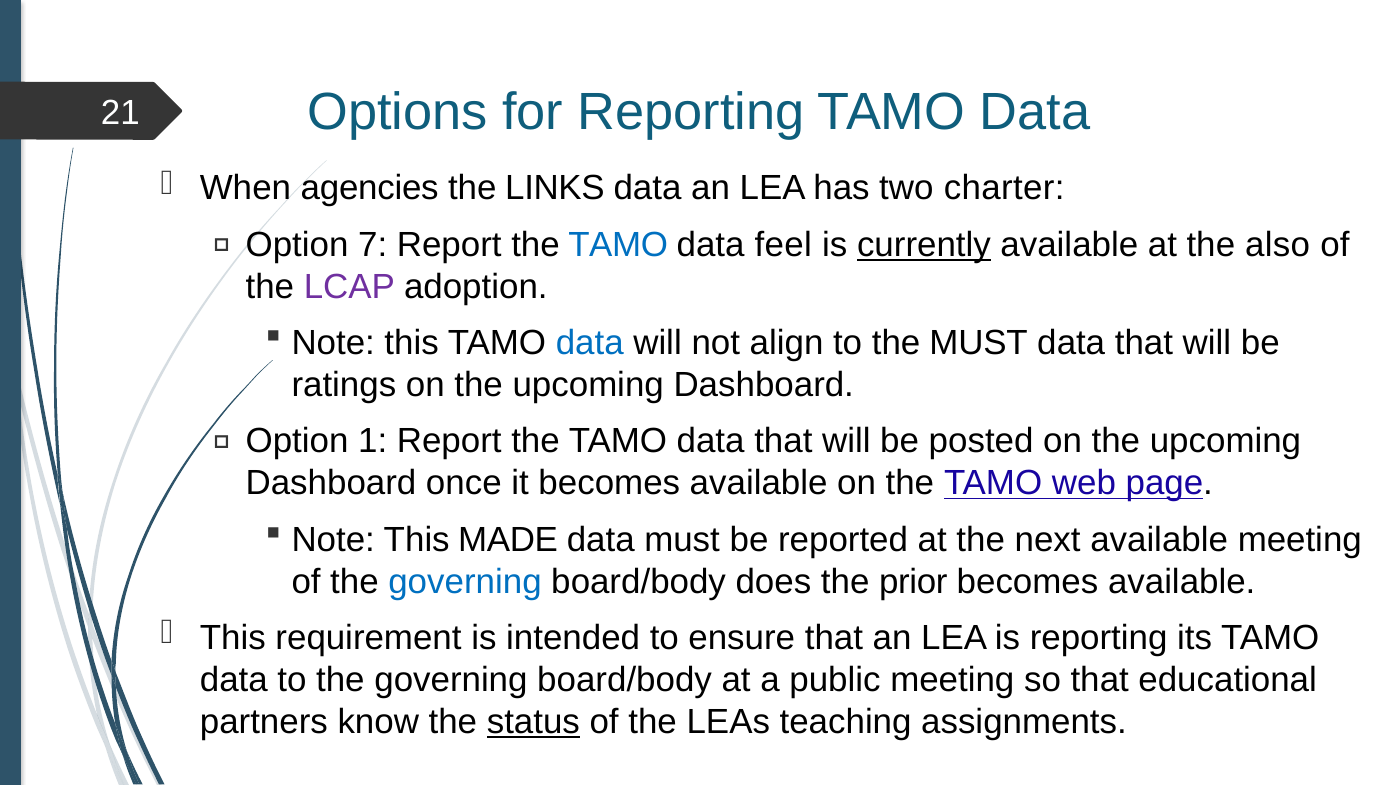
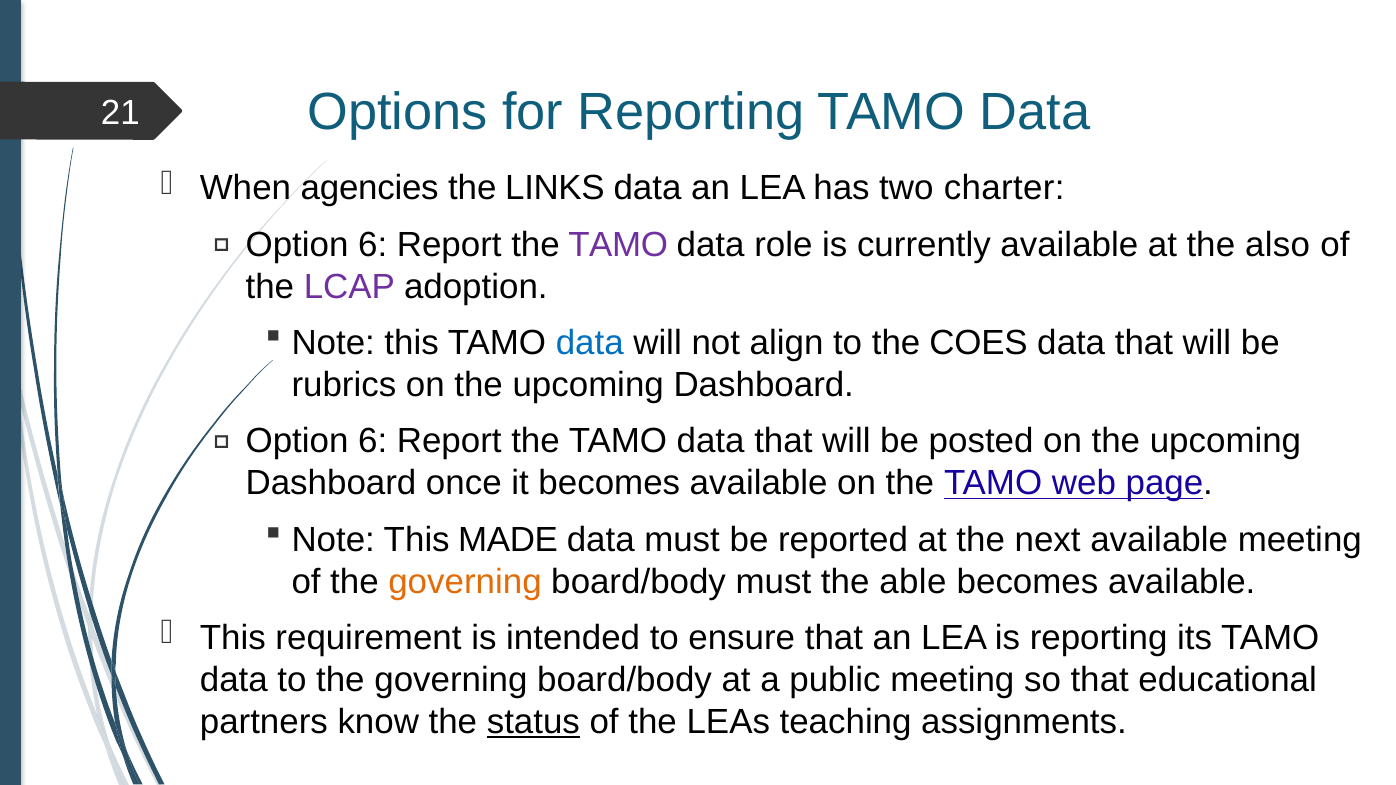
7 at (373, 245): 7 -> 6
TAMO at (618, 245) colour: blue -> purple
feel: feel -> role
currently underline: present -> none
the MUST: MUST -> COES
ratings: ratings -> rubrics
1 at (373, 441): 1 -> 6
governing at (465, 582) colour: blue -> orange
board/body does: does -> must
prior: prior -> able
